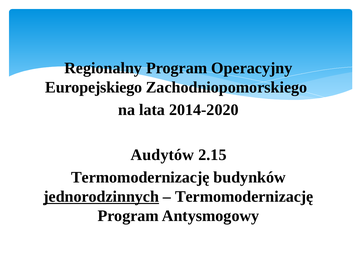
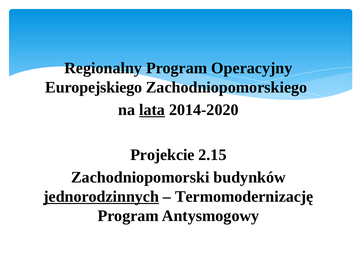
lata underline: none -> present
Audytów: Audytów -> Projekcie
Termomodernizację at (140, 177): Termomodernizację -> Zachodniopomorski
